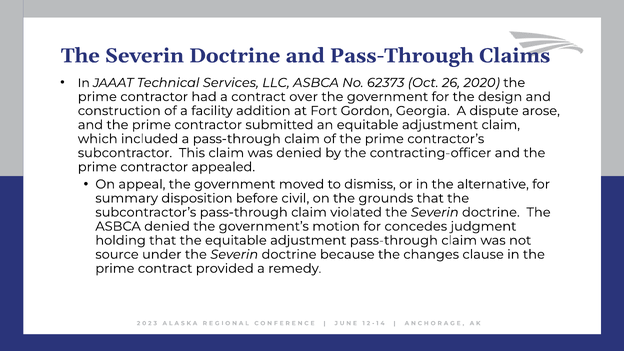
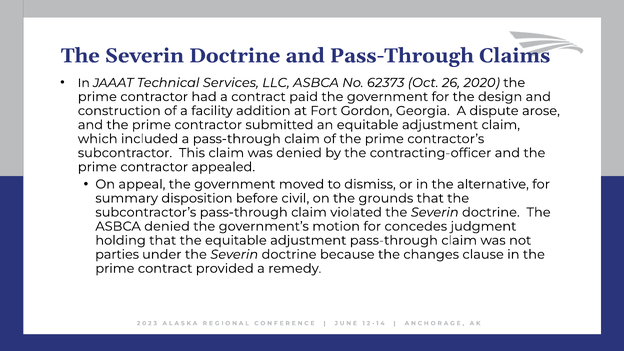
over: over -> paid
source: source -> parties
